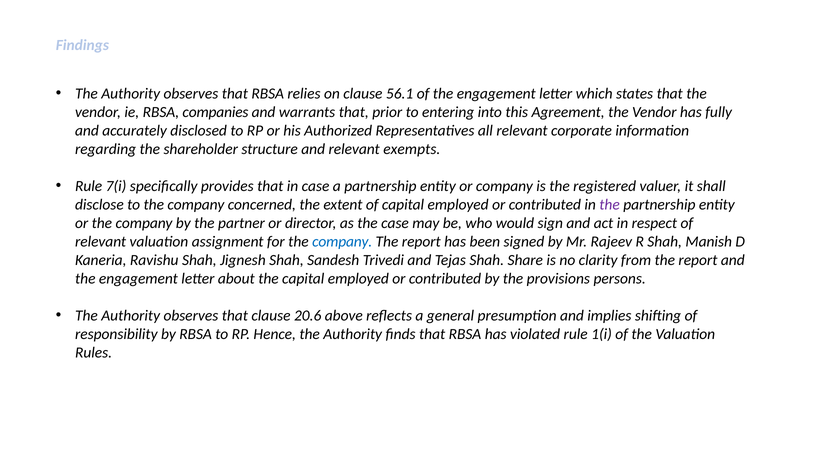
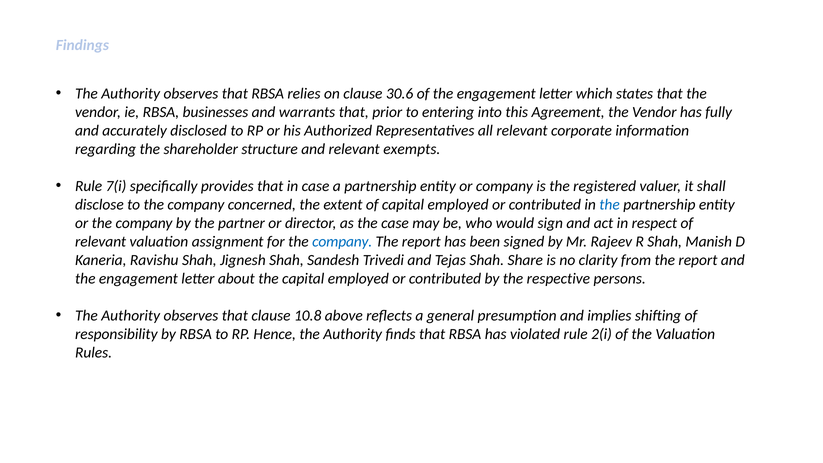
56.1: 56.1 -> 30.6
companies: companies -> businesses
the at (610, 205) colour: purple -> blue
provisions: provisions -> respective
20.6: 20.6 -> 10.8
1(i: 1(i -> 2(i
